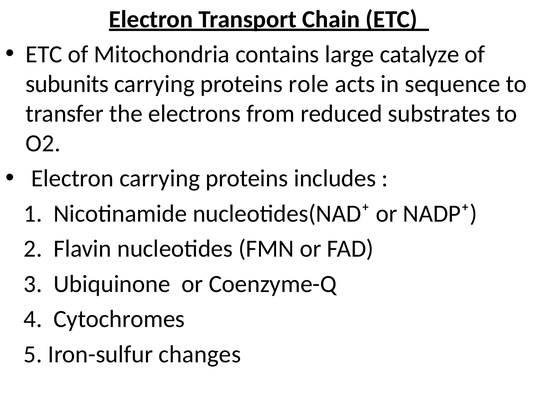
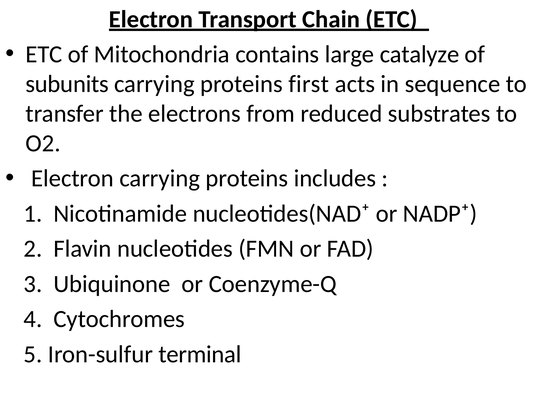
role: role -> first
changes: changes -> terminal
